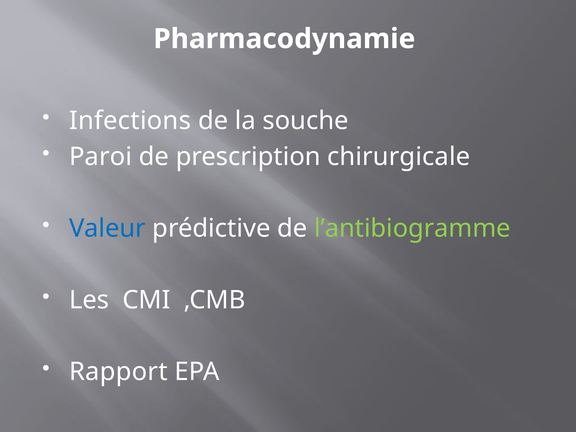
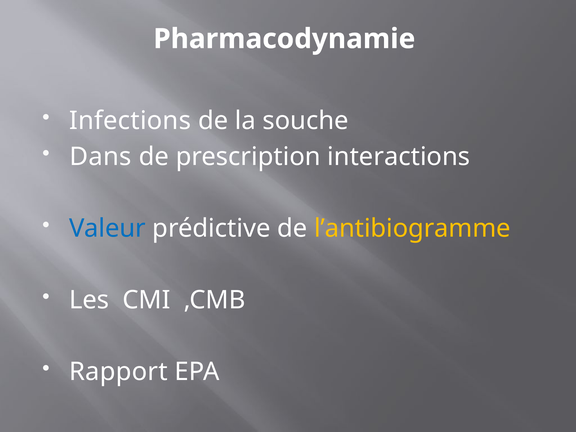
Paroi: Paroi -> Dans
chirurgicale: chirurgicale -> interactions
l’antibiogramme colour: light green -> yellow
